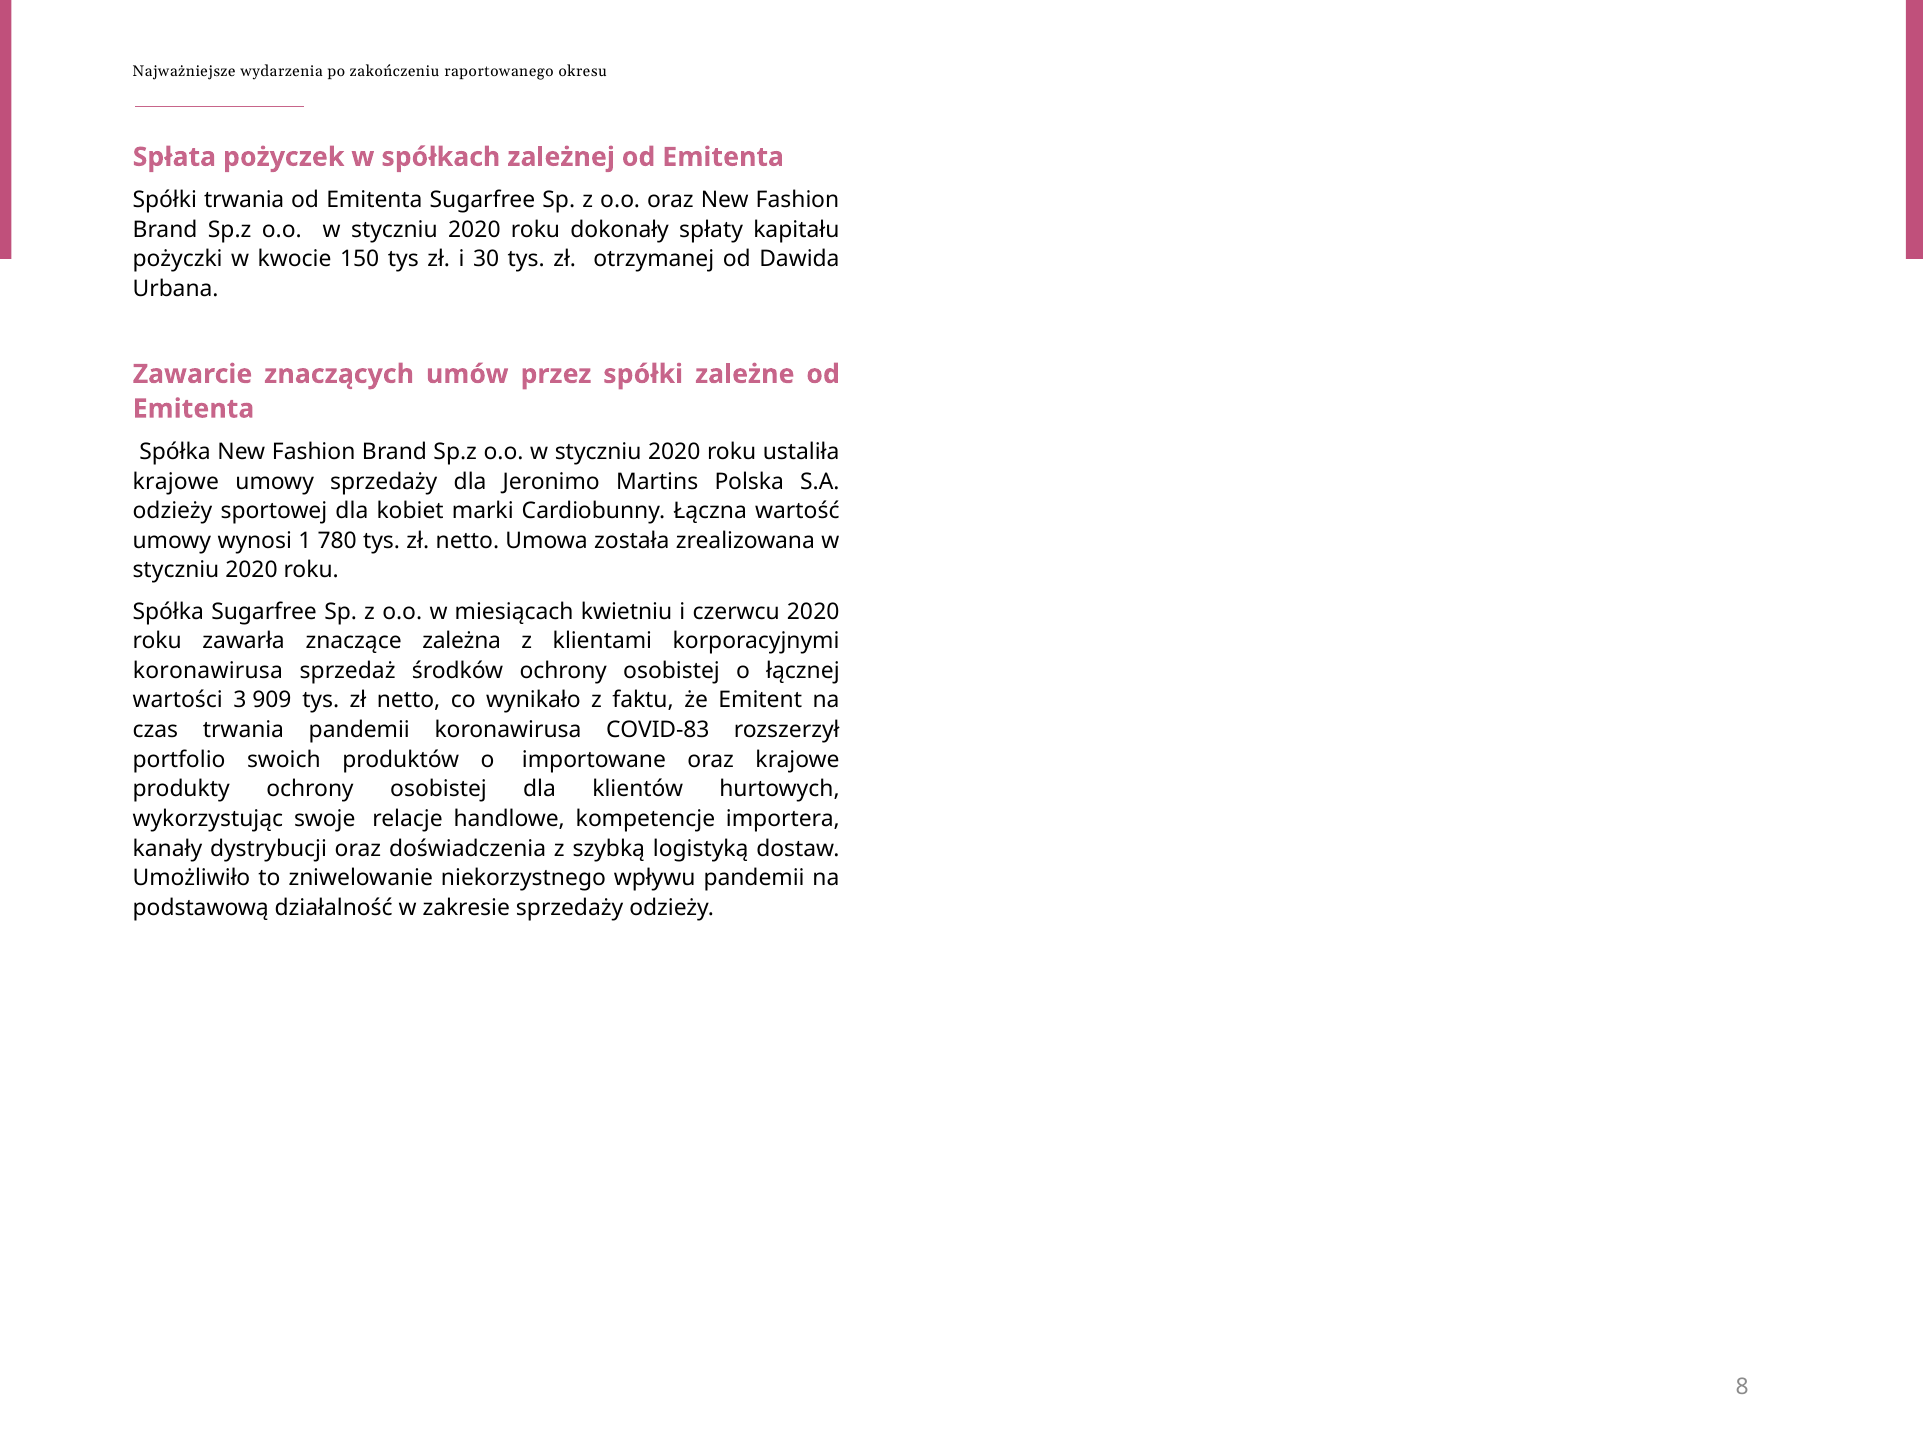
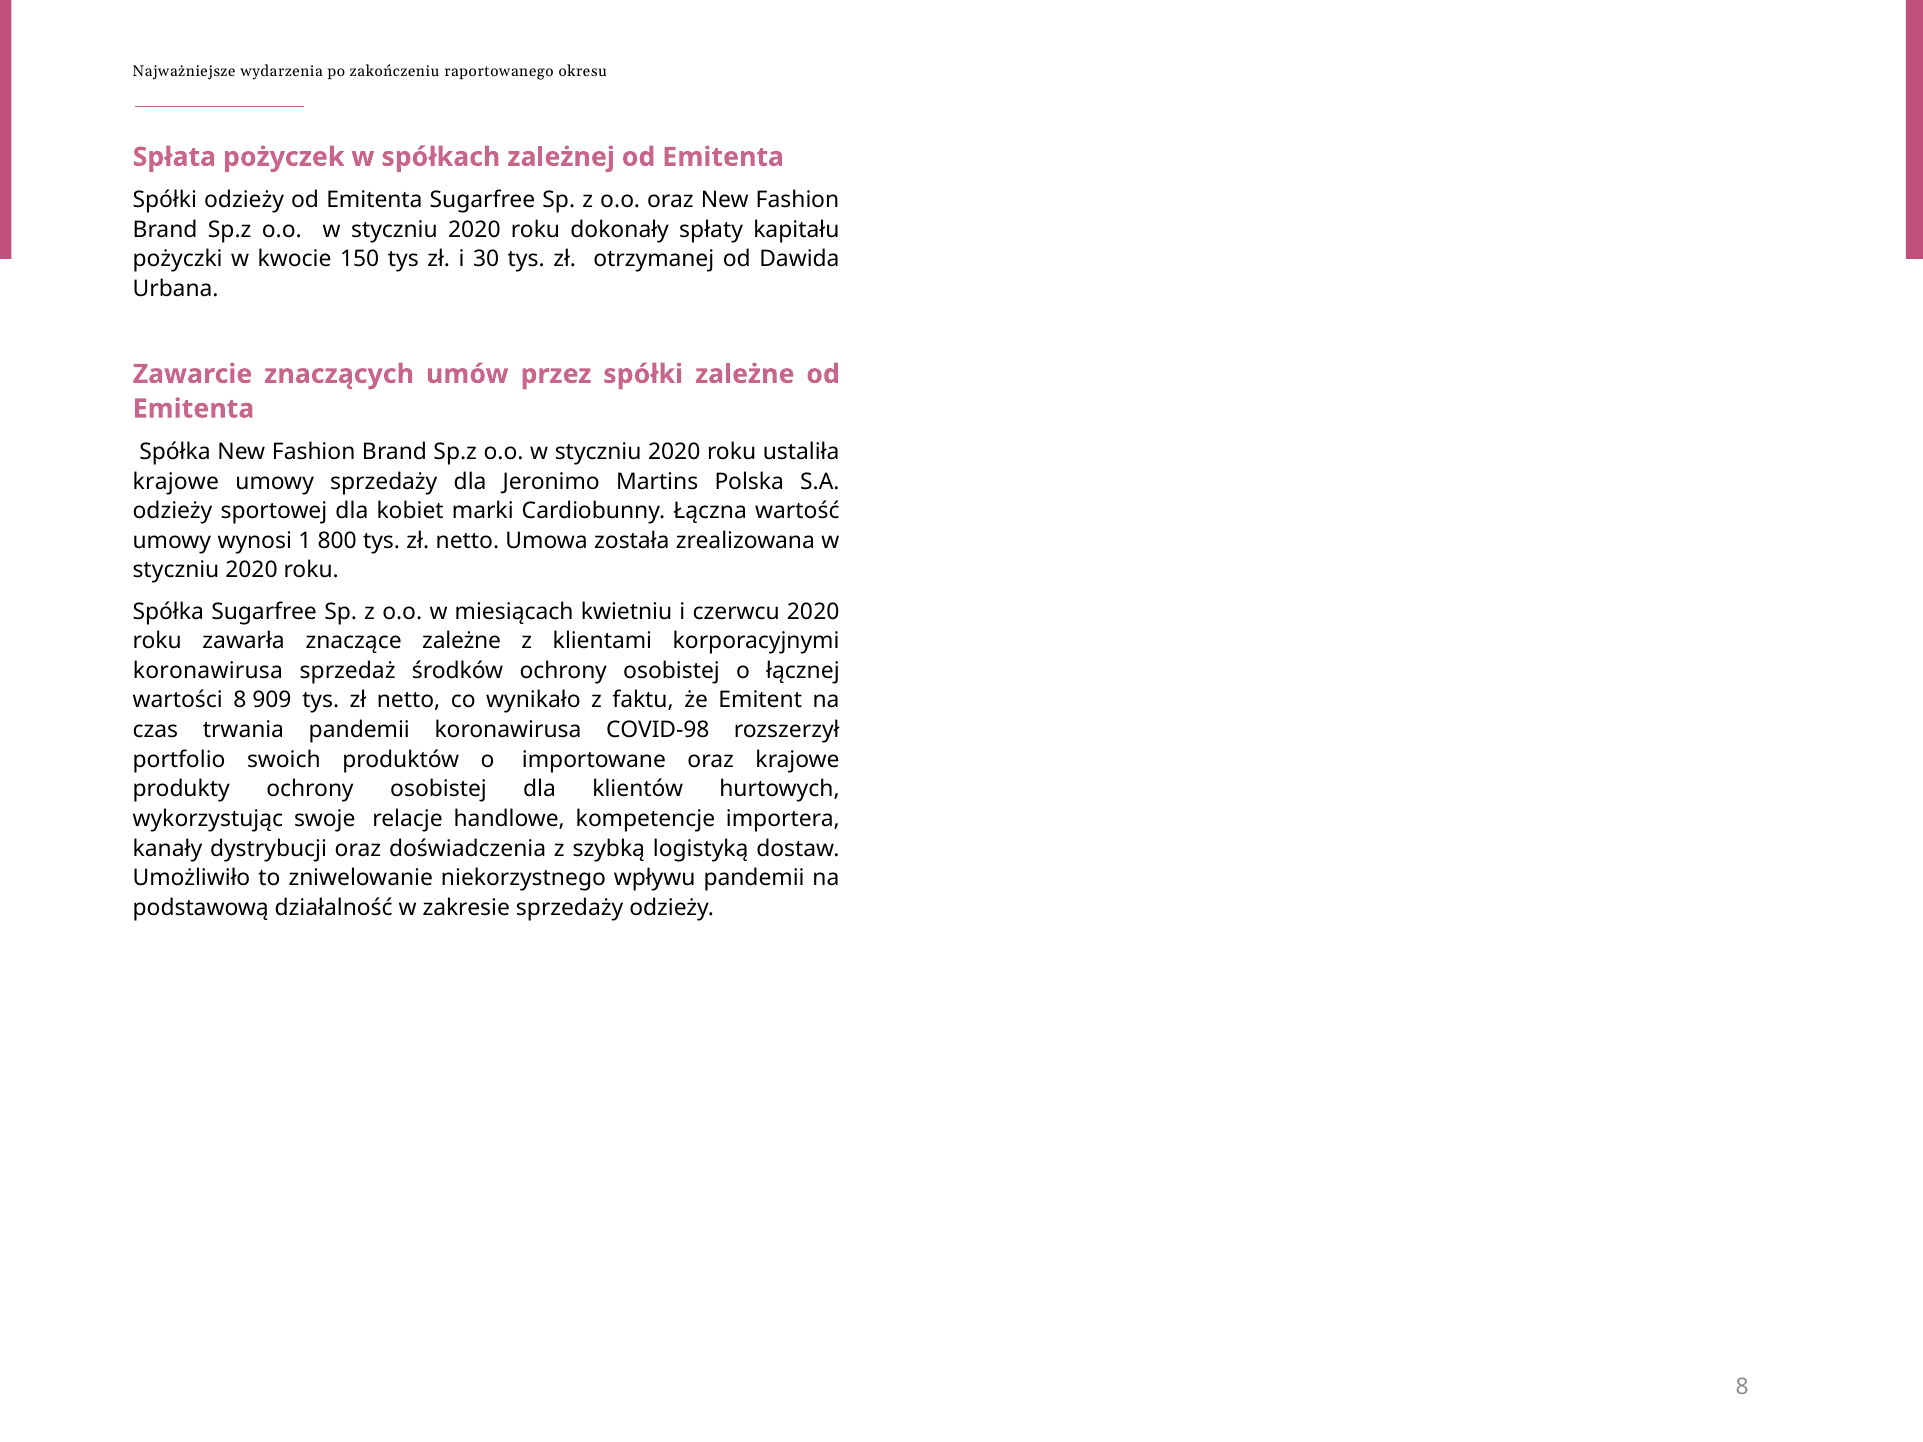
Spółki trwania: trwania -> odzieży
780: 780 -> 800
znaczące zależna: zależna -> zależne
wartości 3: 3 -> 8
COVID-83: COVID-83 -> COVID-98
